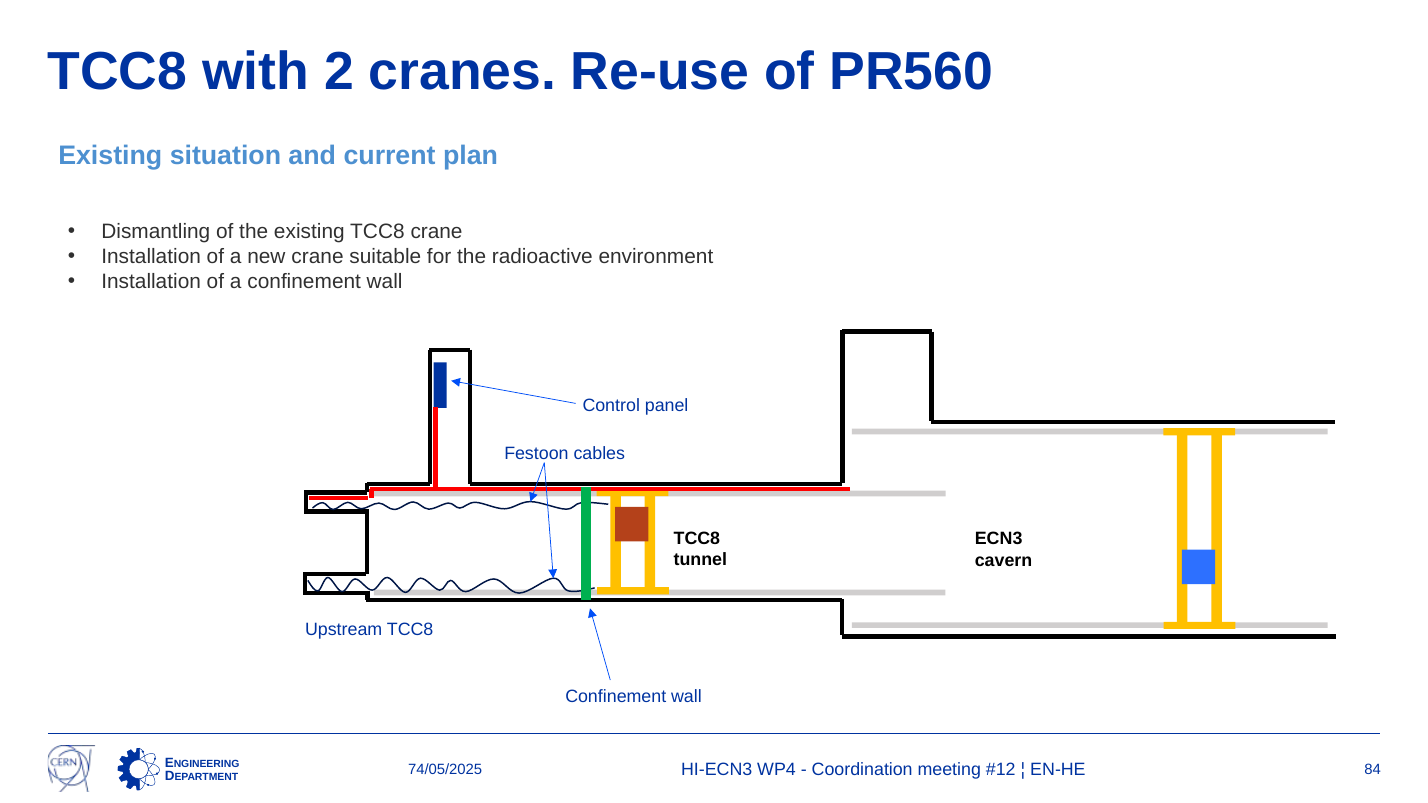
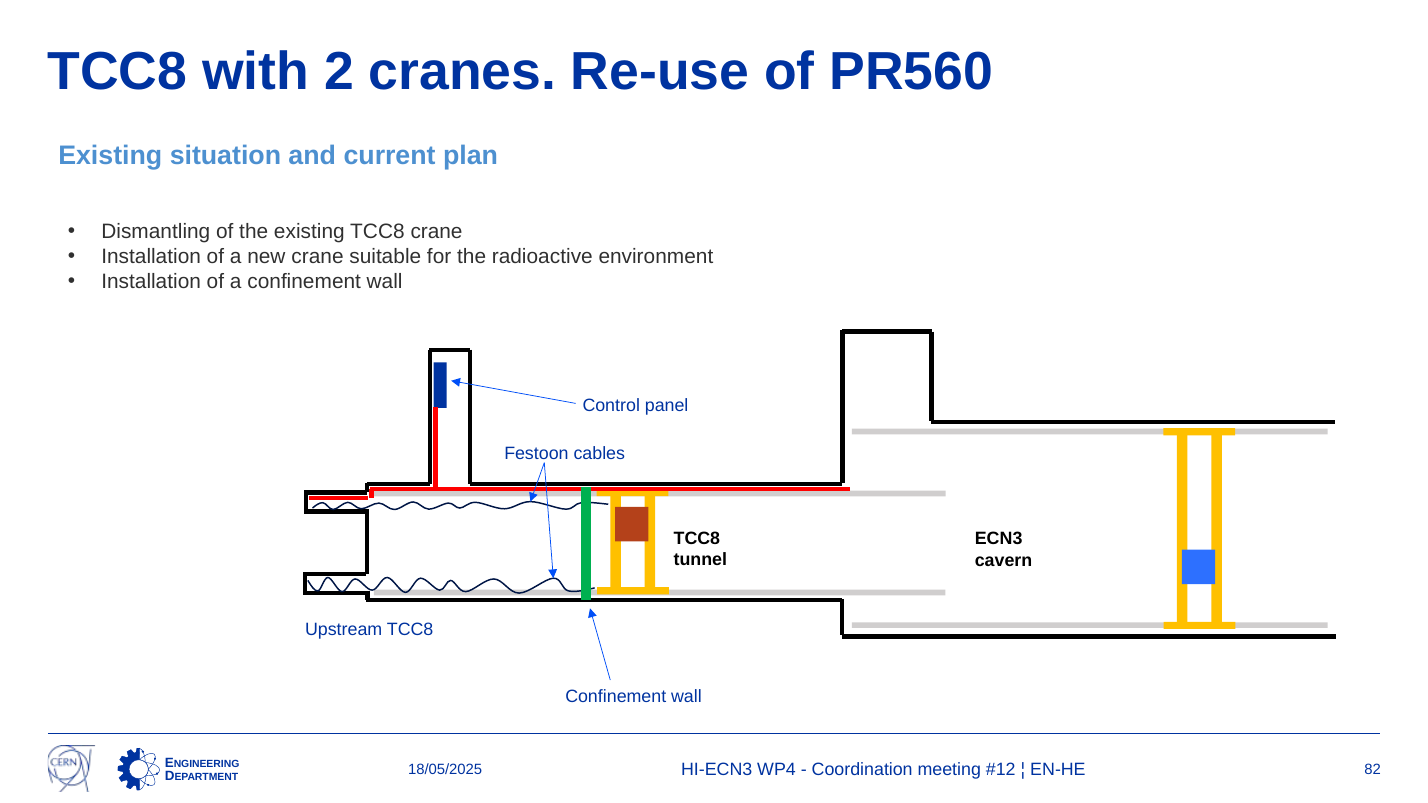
74/05/2025: 74/05/2025 -> 18/05/2025
84: 84 -> 82
